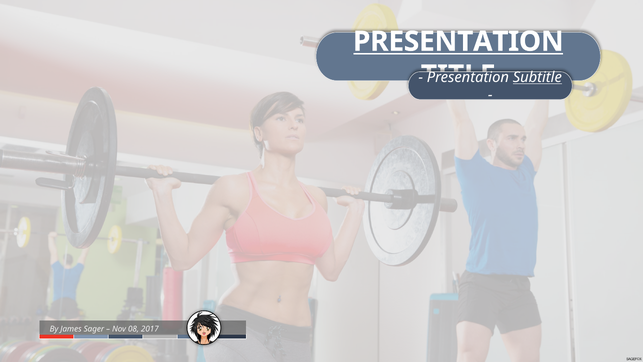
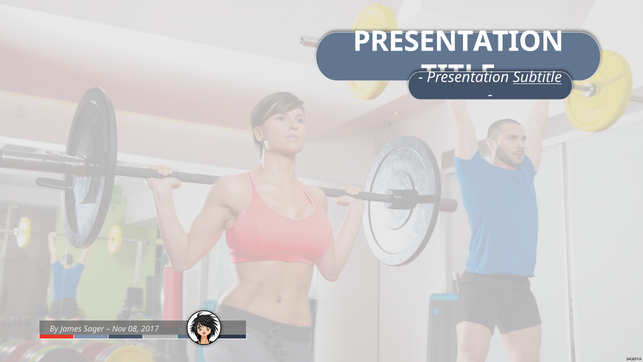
PRESENTATION at (458, 41) underline: present -> none
